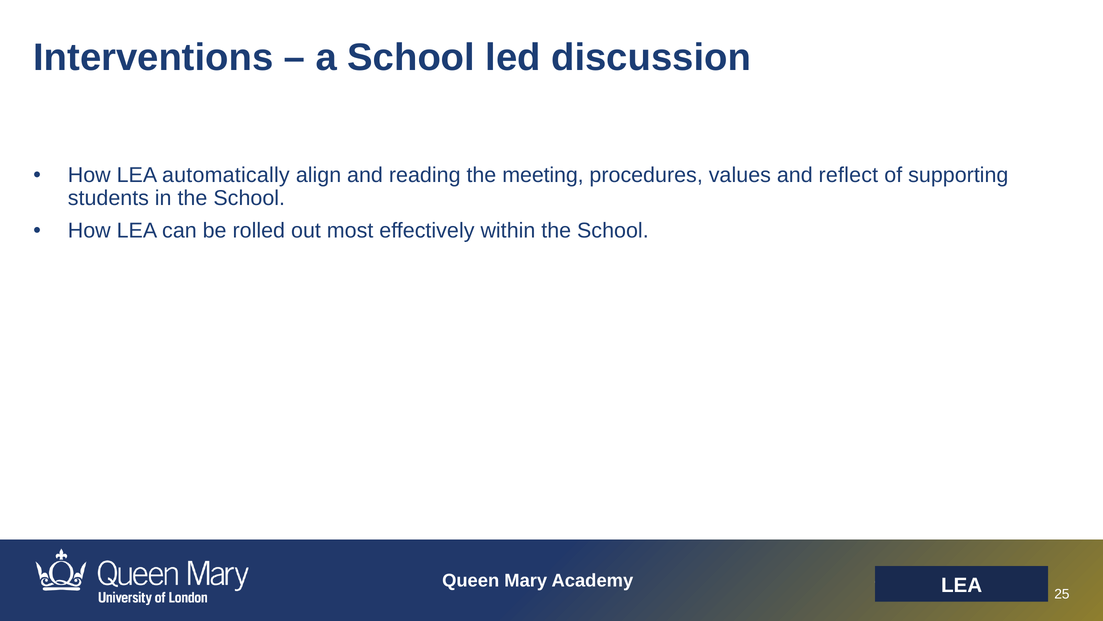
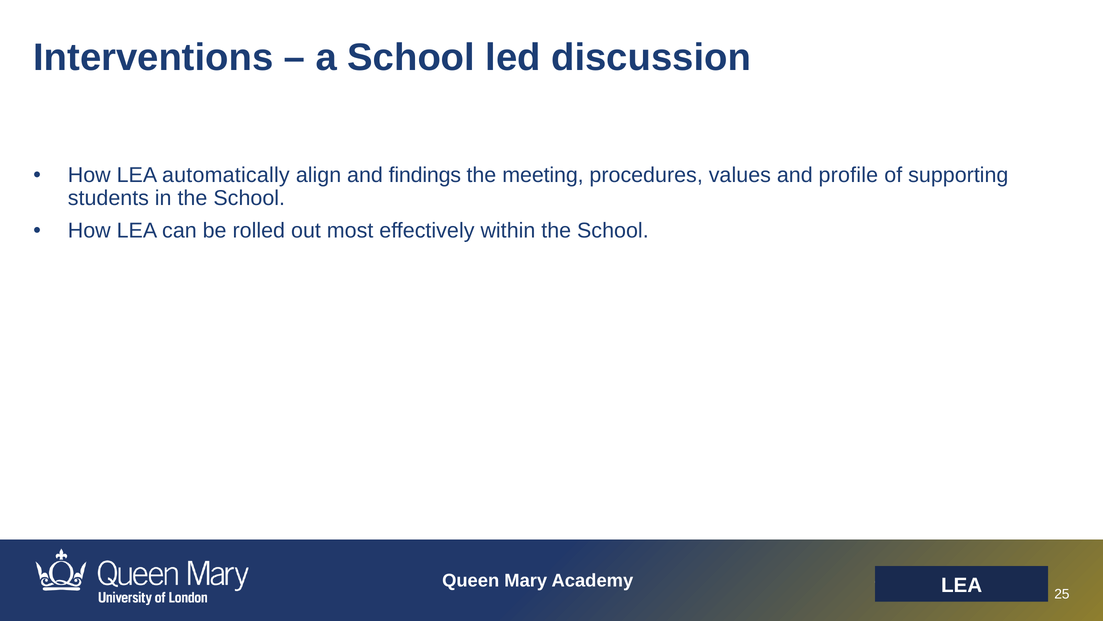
reading: reading -> findings
reflect: reflect -> profile
